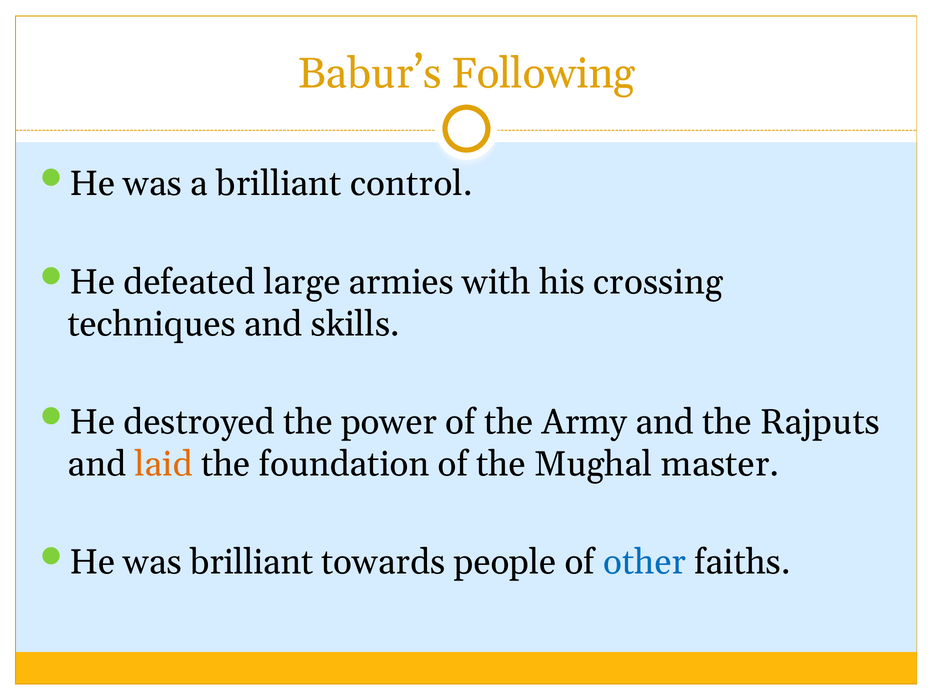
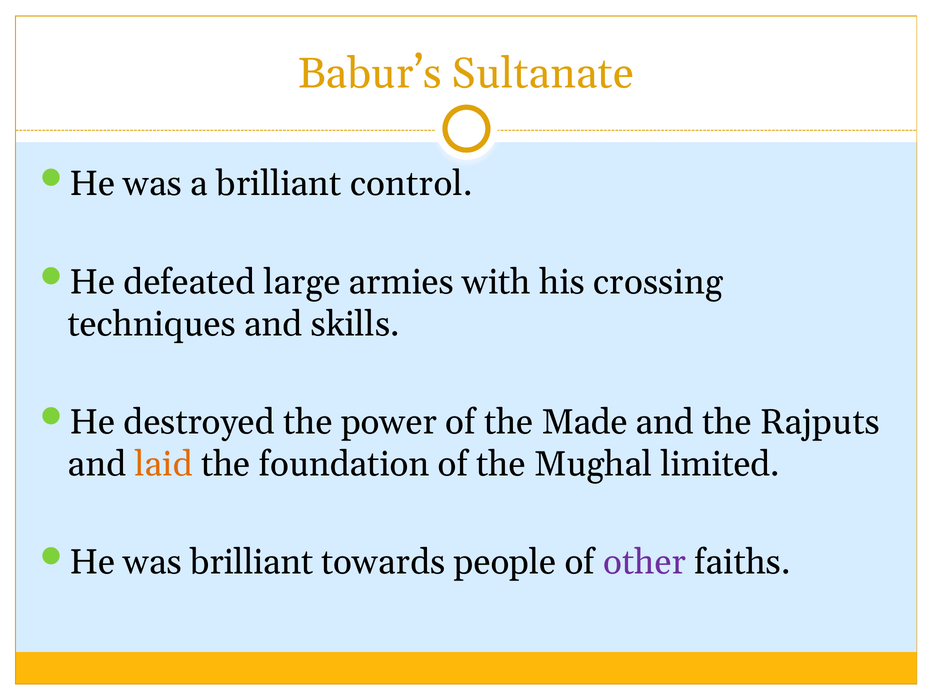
Following: Following -> Sultanate
Army: Army -> Made
master: master -> limited
other colour: blue -> purple
